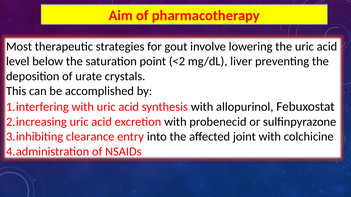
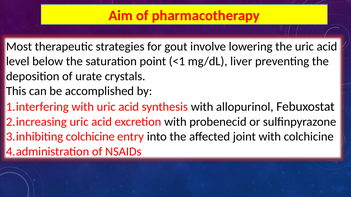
<2: <2 -> <1
clearance at (90, 137): clearance -> colchicine
